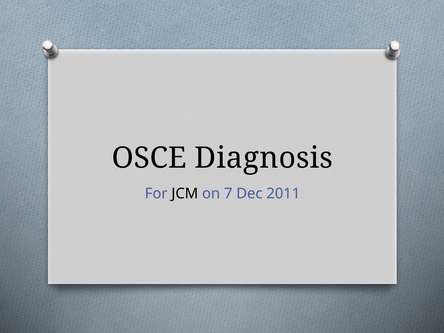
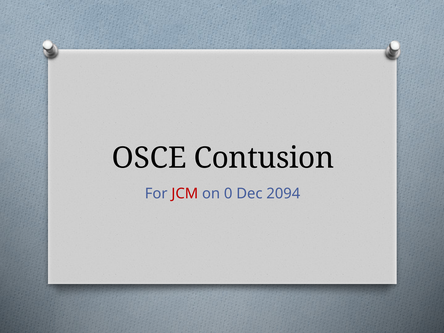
Diagnosis: Diagnosis -> Contusion
JCM colour: black -> red
7: 7 -> 0
2011: 2011 -> 2094
